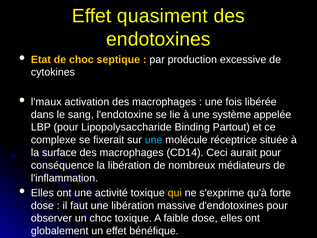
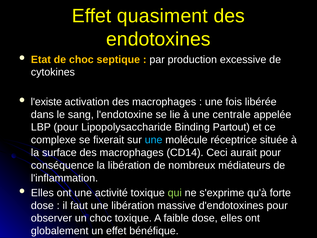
l'maux: l'maux -> l'existe
système: système -> centrale
qui colour: yellow -> light green
